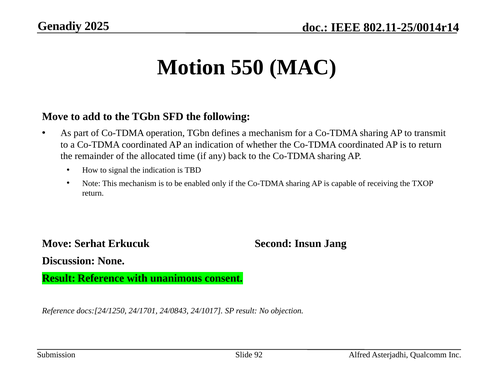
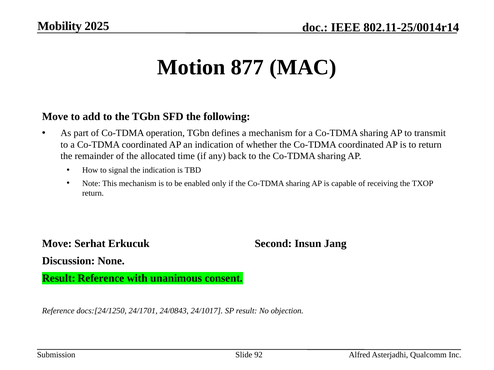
Genadiy: Genadiy -> Mobility
550: 550 -> 877
